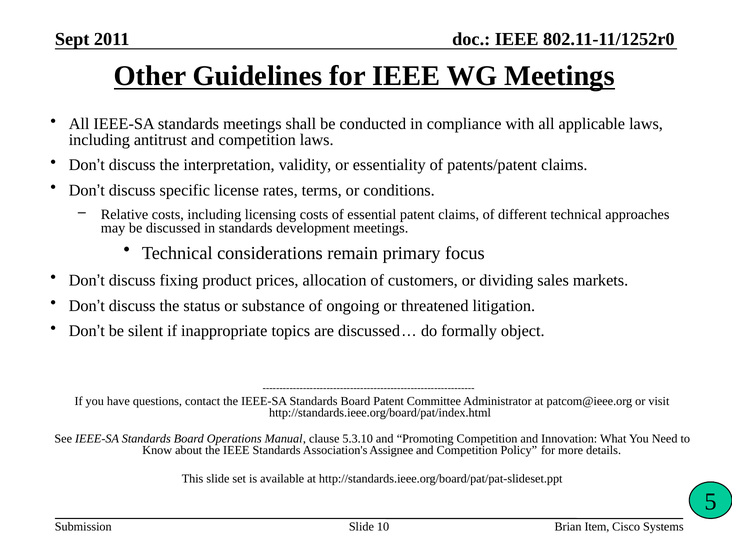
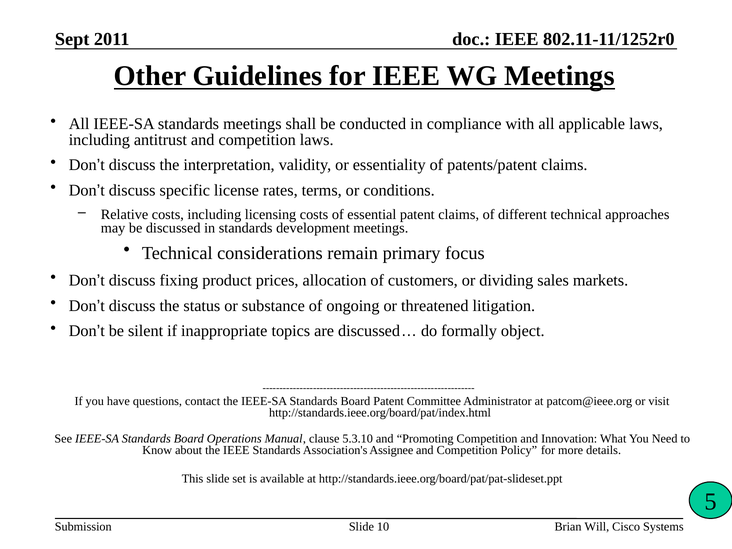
Item: Item -> Will
